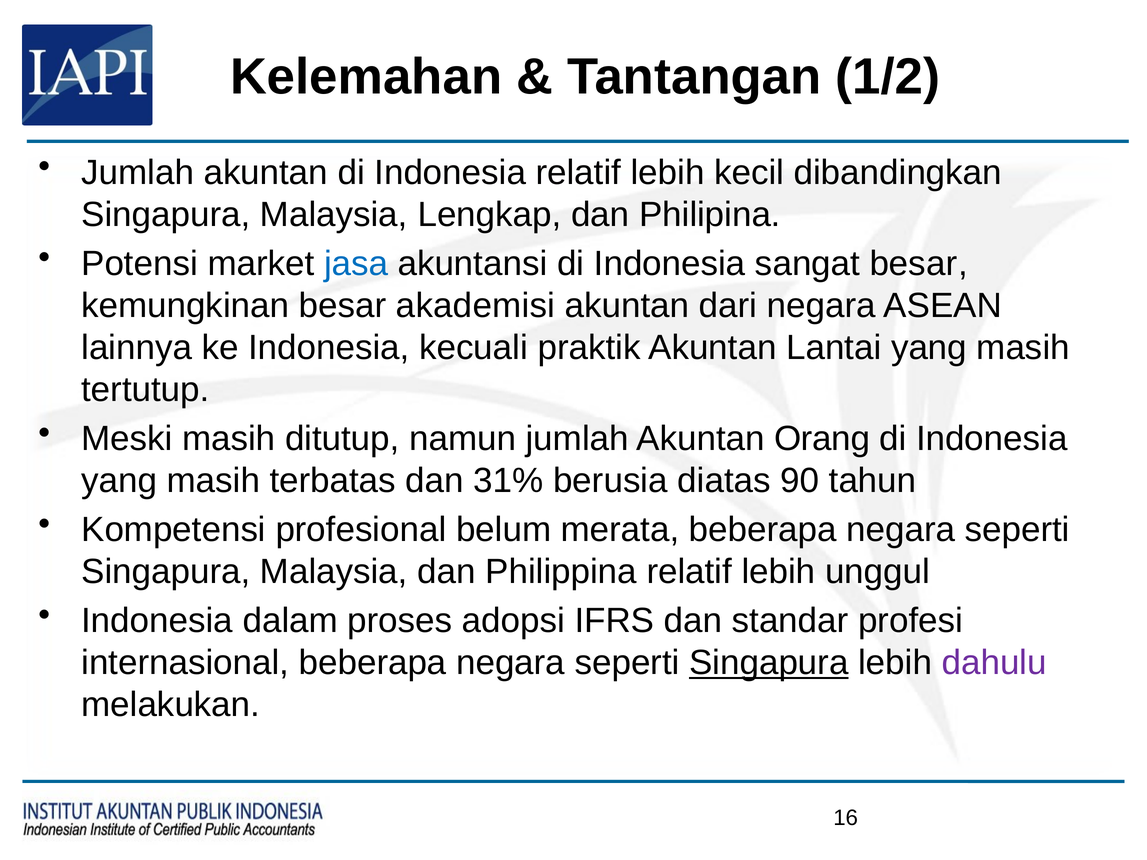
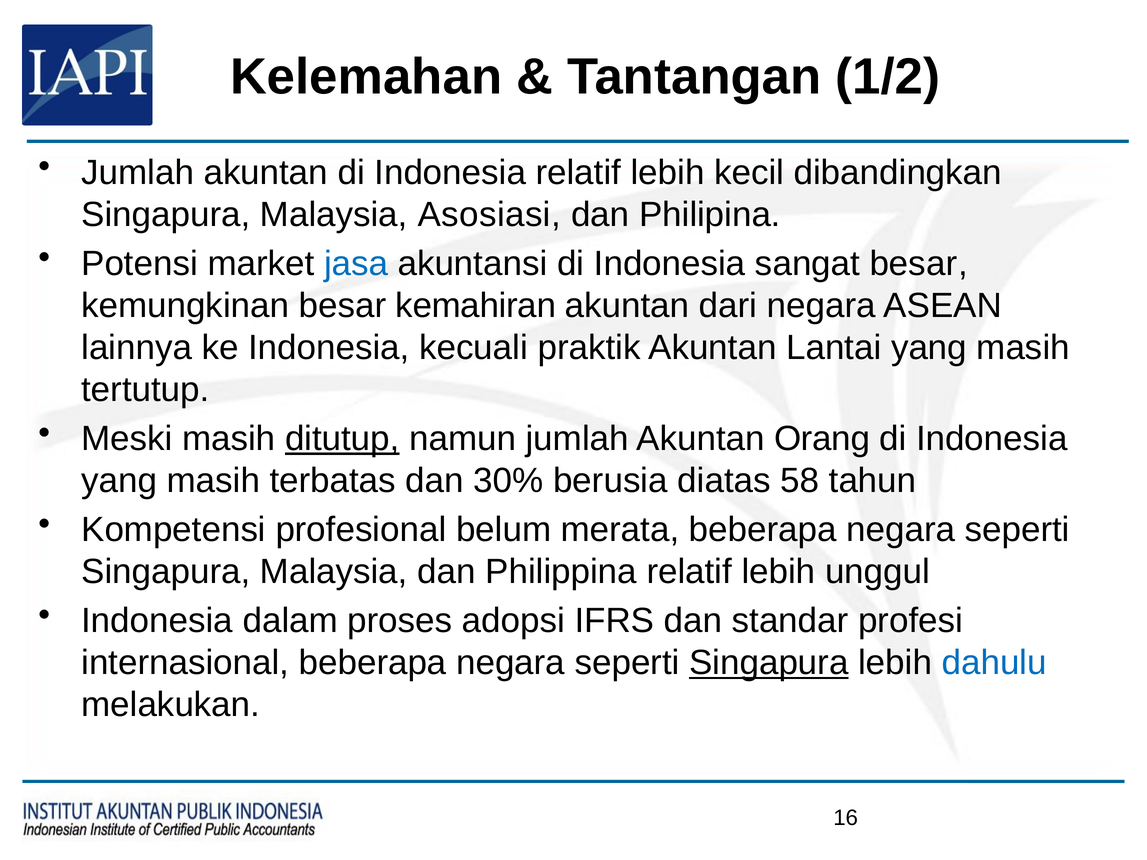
Lengkap: Lengkap -> Asosiasi
akademisi: akademisi -> kemahiran
ditutup underline: none -> present
31%: 31% -> 30%
90: 90 -> 58
dahulu colour: purple -> blue
